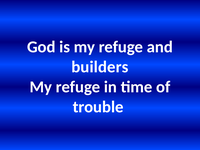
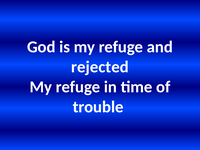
builders: builders -> rejected
